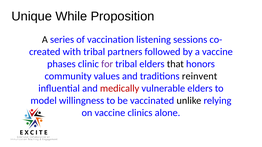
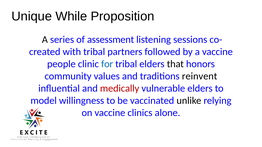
vaccination: vaccination -> assessment
phases: phases -> people
for colour: purple -> blue
